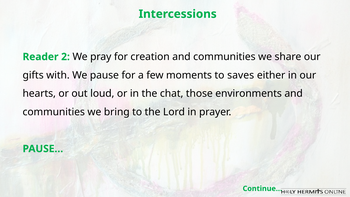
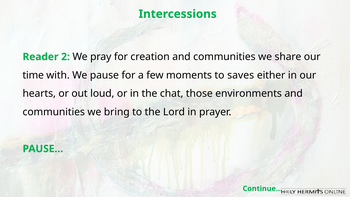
gifts: gifts -> time
